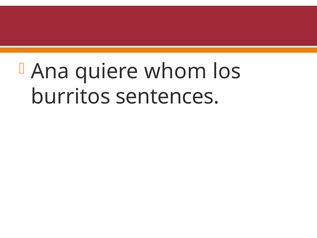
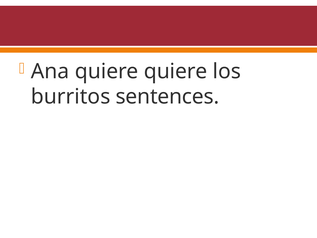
quiere whom: whom -> quiere
